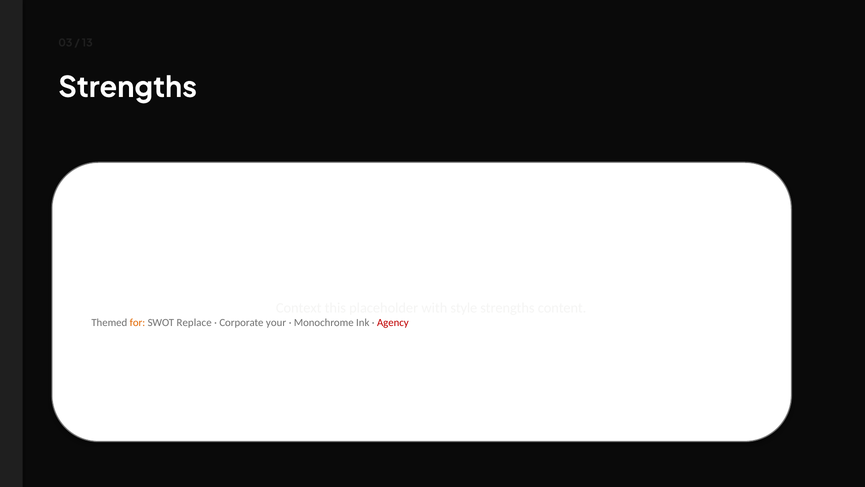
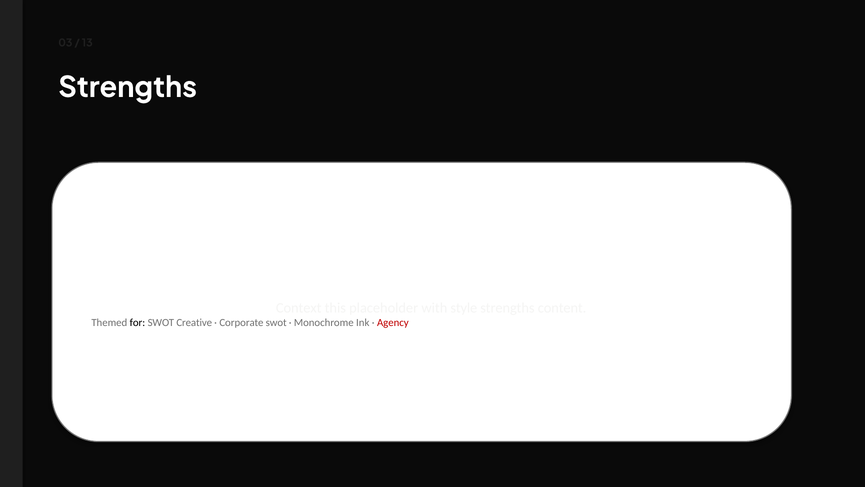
for colour: orange -> black
Replace: Replace -> Creative
Corporate your: your -> swot
